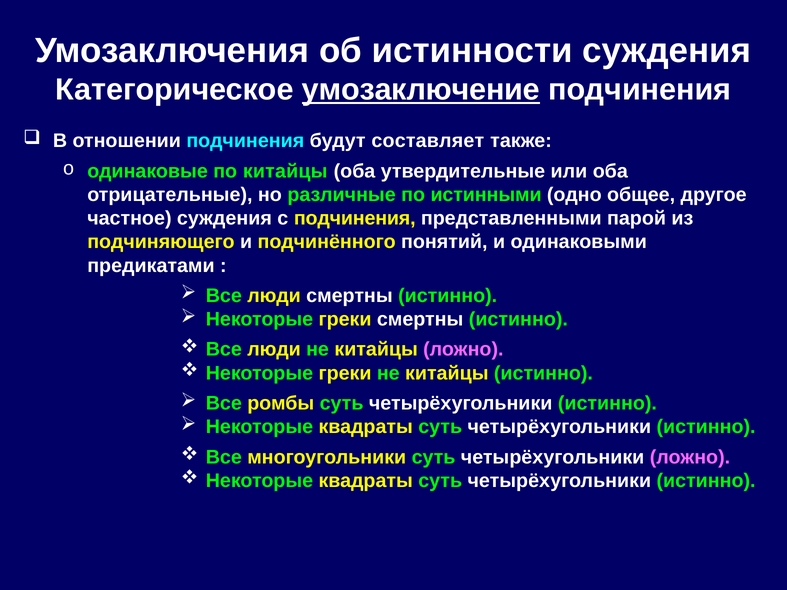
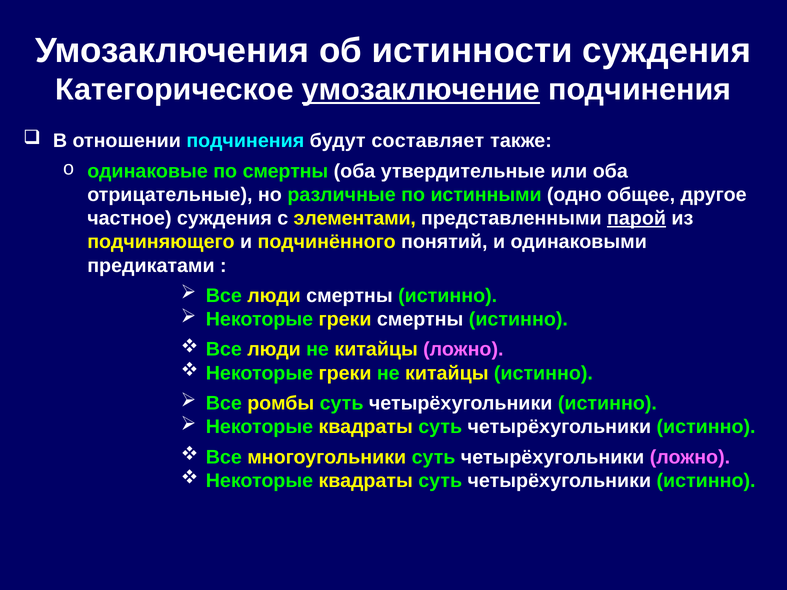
по китайцы: китайцы -> смертны
с подчинения: подчинения -> элементами
парой underline: none -> present
